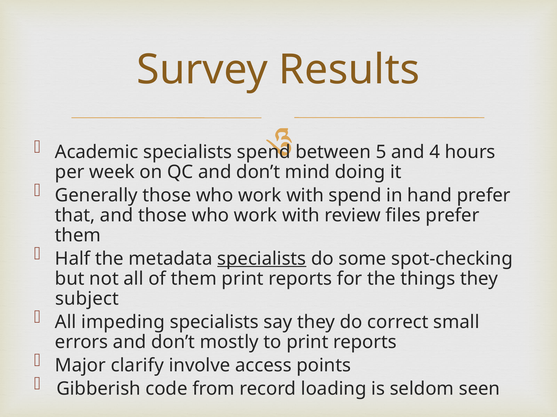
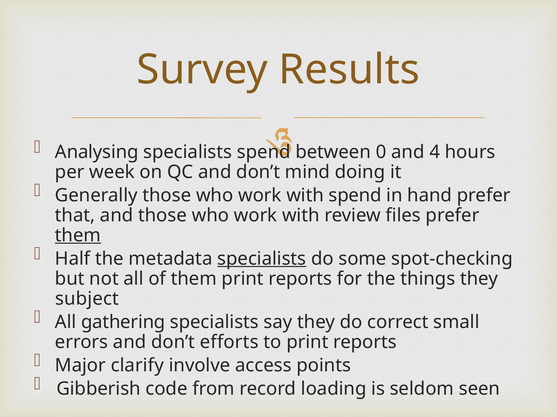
Academic: Academic -> Analysing
5: 5 -> 0
them at (78, 236) underline: none -> present
impeding: impeding -> gathering
mostly: mostly -> efforts
